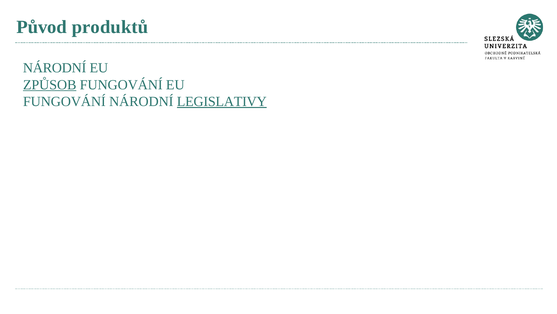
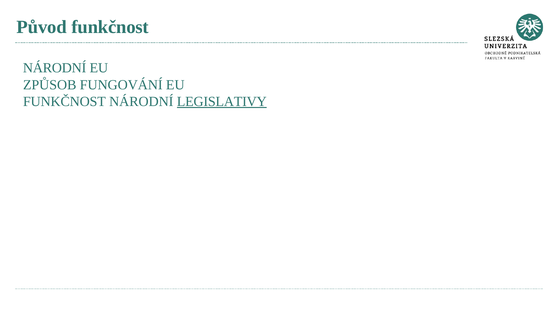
Původ produktů: produktů -> funkčnost
ZPŮSOB underline: present -> none
FUNGOVÁNÍ at (64, 101): FUNGOVÁNÍ -> FUNKČNOST
